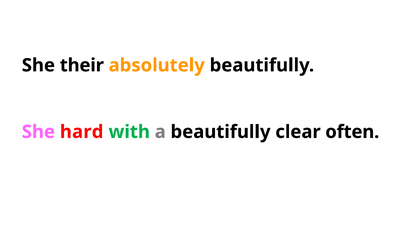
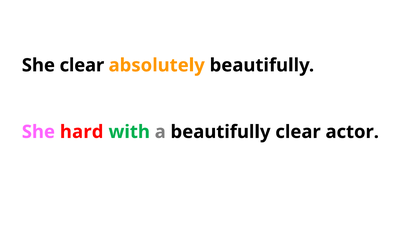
She their: their -> clear
often: often -> actor
